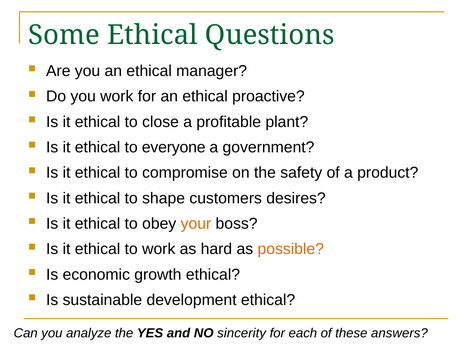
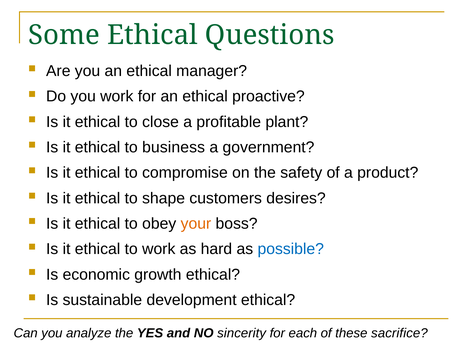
everyone: everyone -> business
possible colour: orange -> blue
answers: answers -> sacrifice
